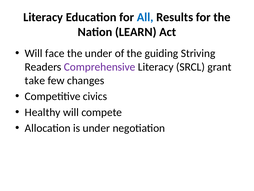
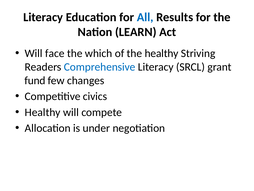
the under: under -> which
the guiding: guiding -> healthy
Comprehensive colour: purple -> blue
take: take -> fund
